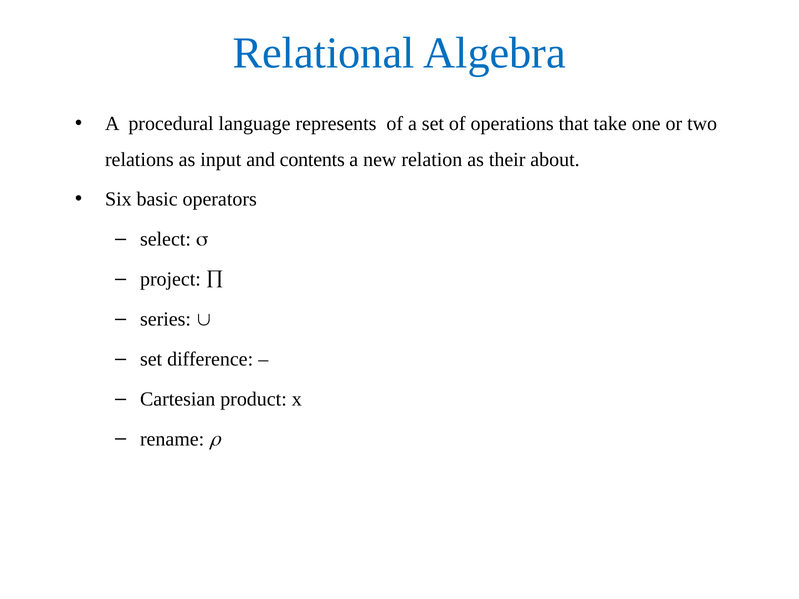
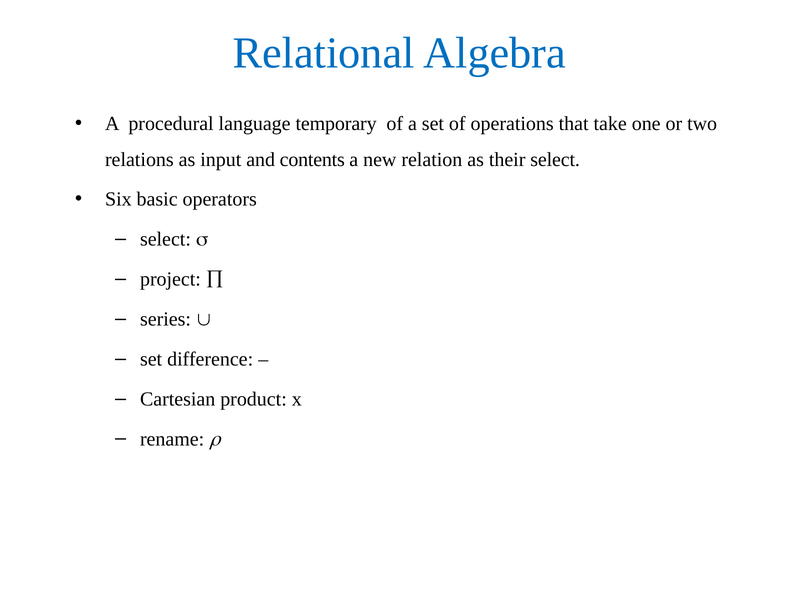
represents: represents -> temporary
their about: about -> select
